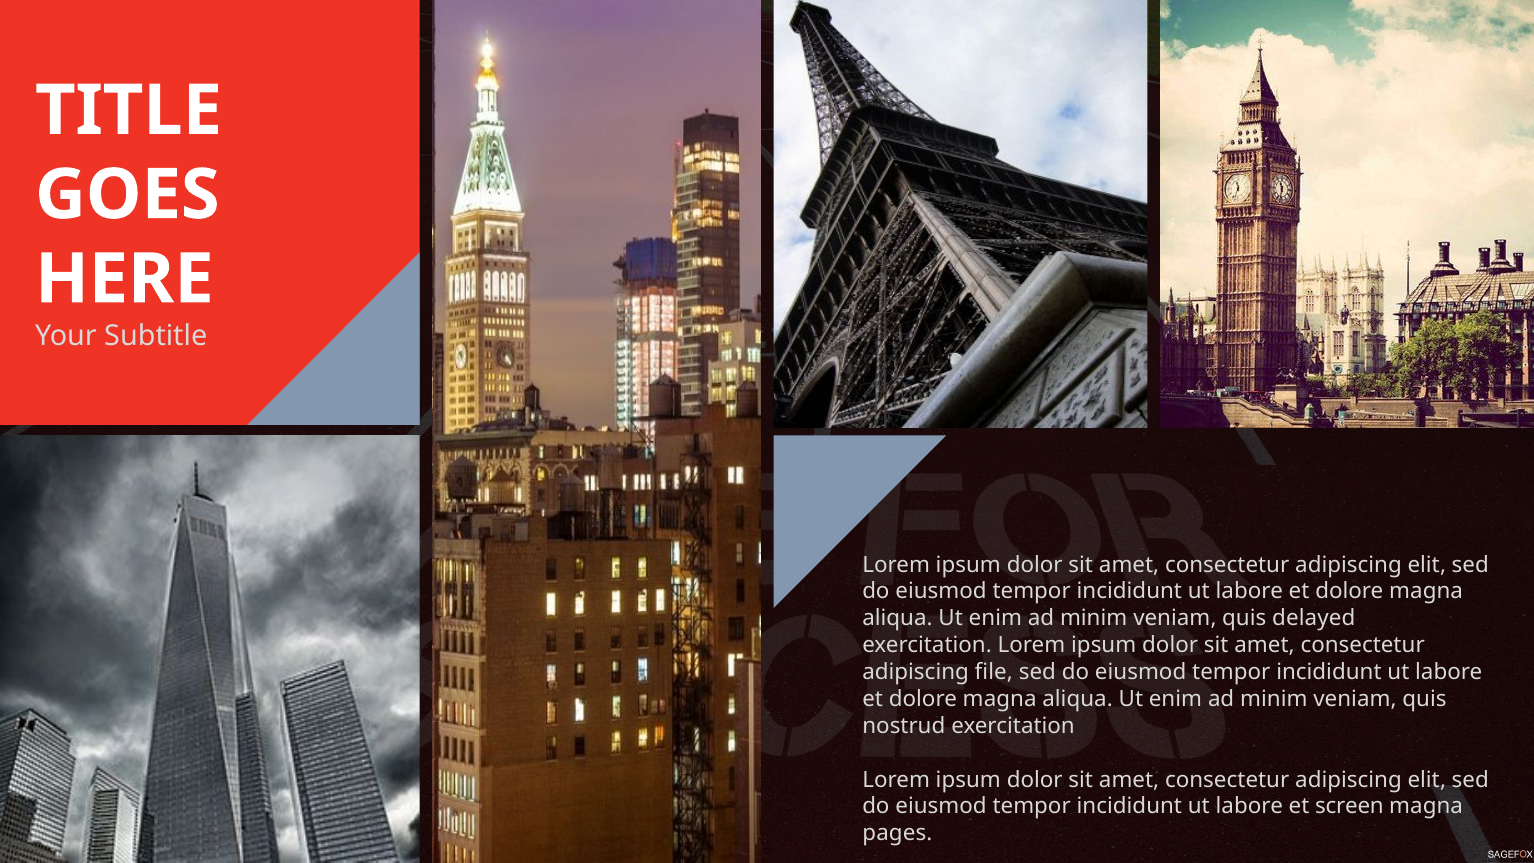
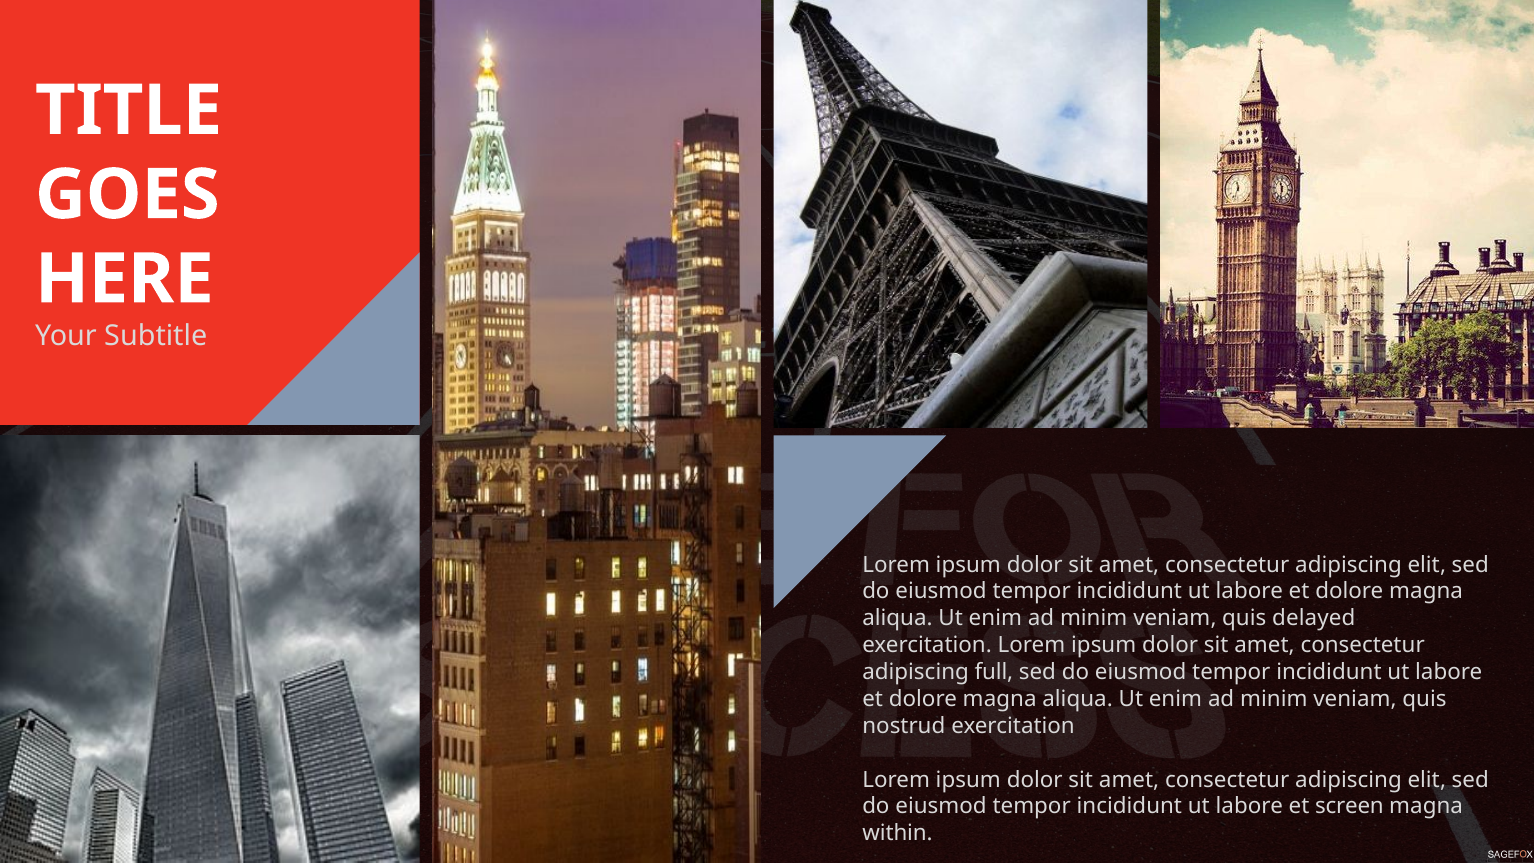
file: file -> full
pages: pages -> within
